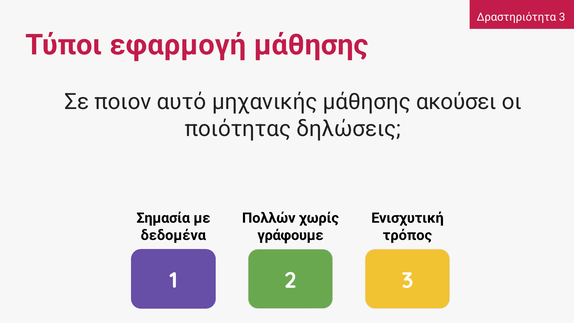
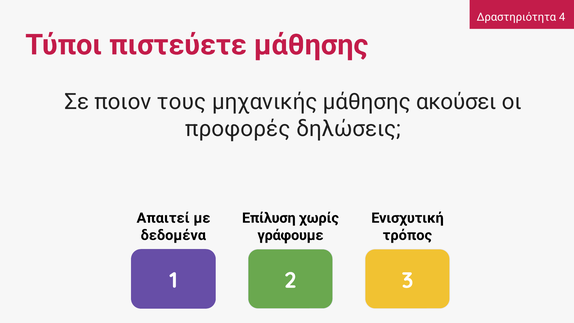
Δραστηριότητα 3: 3 -> 4
εφαρμογή: εφαρμογή -> πιστεύετε
αυτό: αυτό -> τους
ποιότητας: ποιότητας -> προφορές
Σημασία: Σημασία -> Απαιτεί
Πολλών: Πολλών -> Επίλυση
